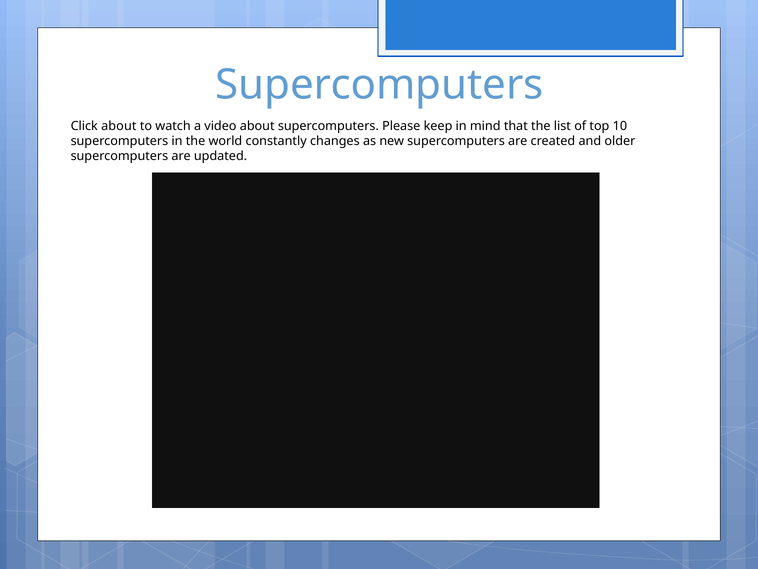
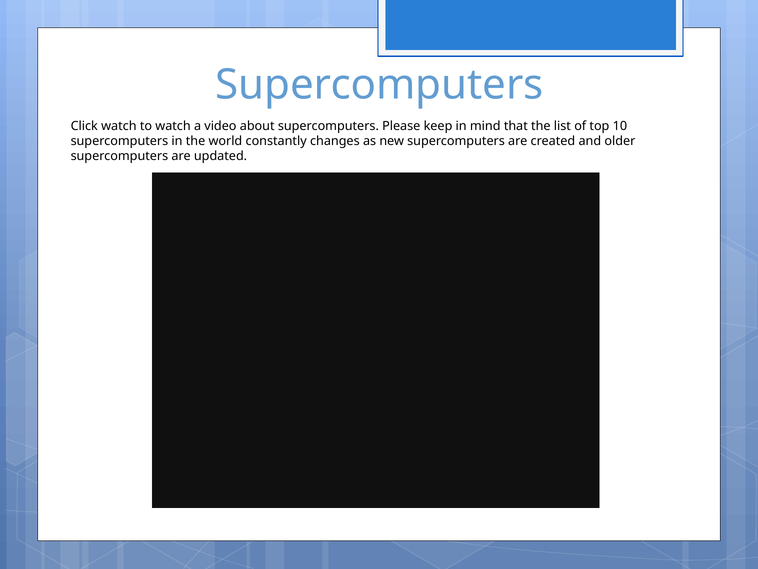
Click about: about -> watch
